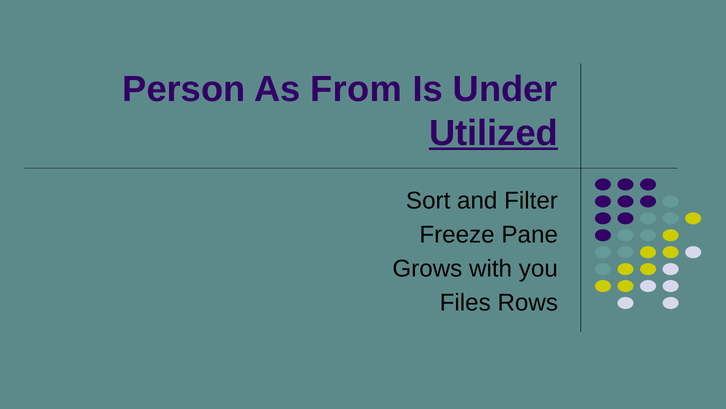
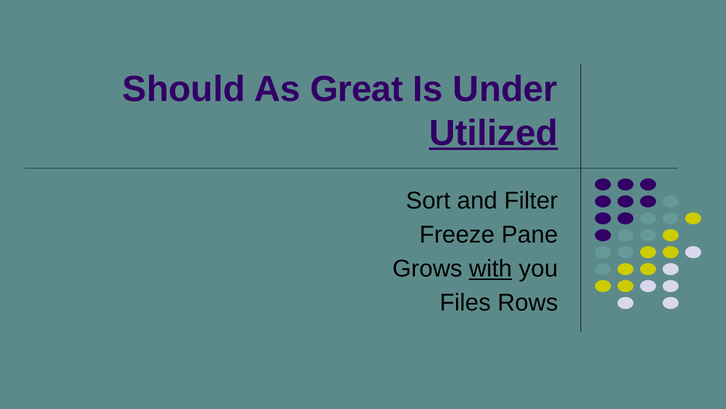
Person: Person -> Should
From: From -> Great
with underline: none -> present
